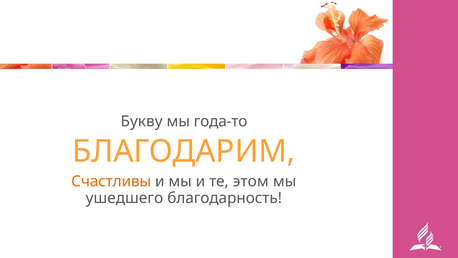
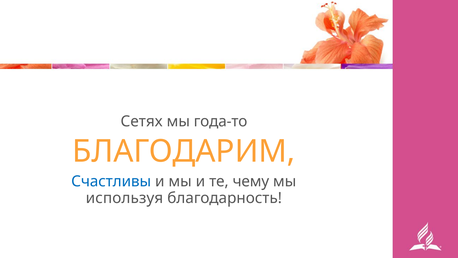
Букву: Букву -> Сетях
Счастливы colour: orange -> blue
этом: этом -> чему
ушедшего: ушедшего -> используя
